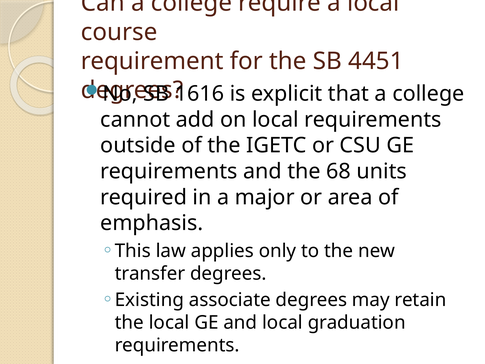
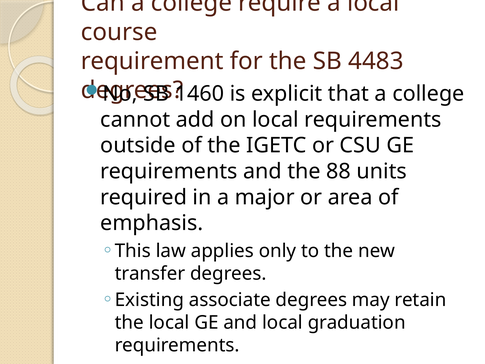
4451: 4451 -> 4483
1616: 1616 -> 1460
68: 68 -> 88
